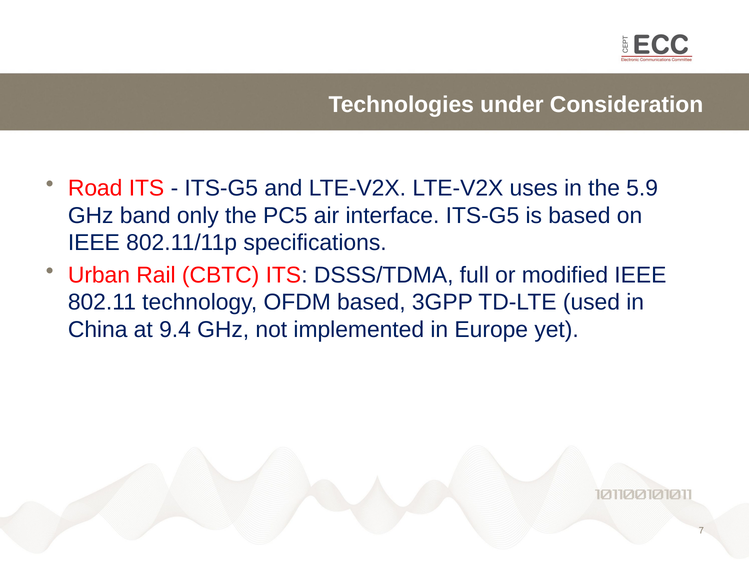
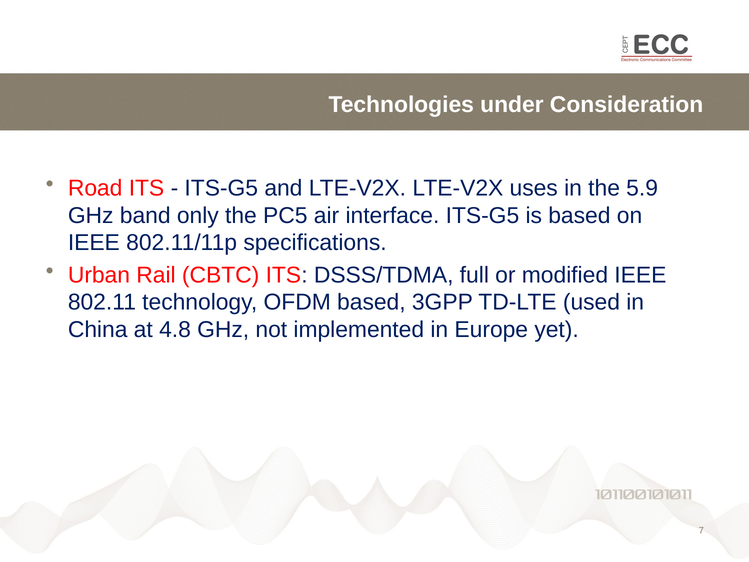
9.4: 9.4 -> 4.8
